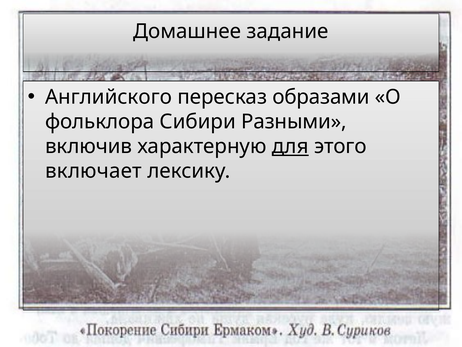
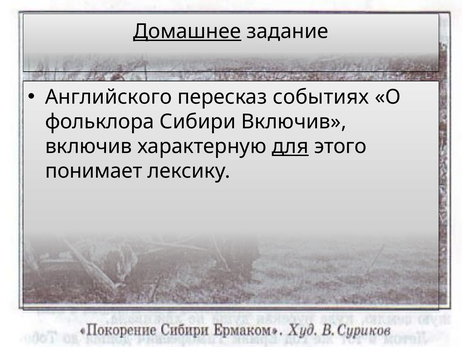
Домашнее underline: none -> present
образами: образами -> событиях
Сибири Разными: Разными -> Включив
включает: включает -> понимает
